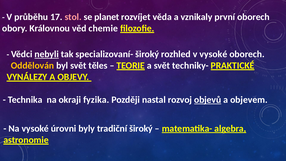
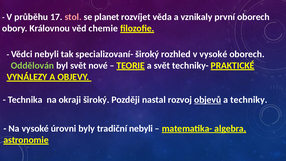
nebyli at (47, 54) underline: present -> none
Oddělován colour: yellow -> light green
těles: těles -> nové
okraji fyzika: fyzika -> široký
objevem: objevem -> techniky
tradiční široký: široký -> nebyli
